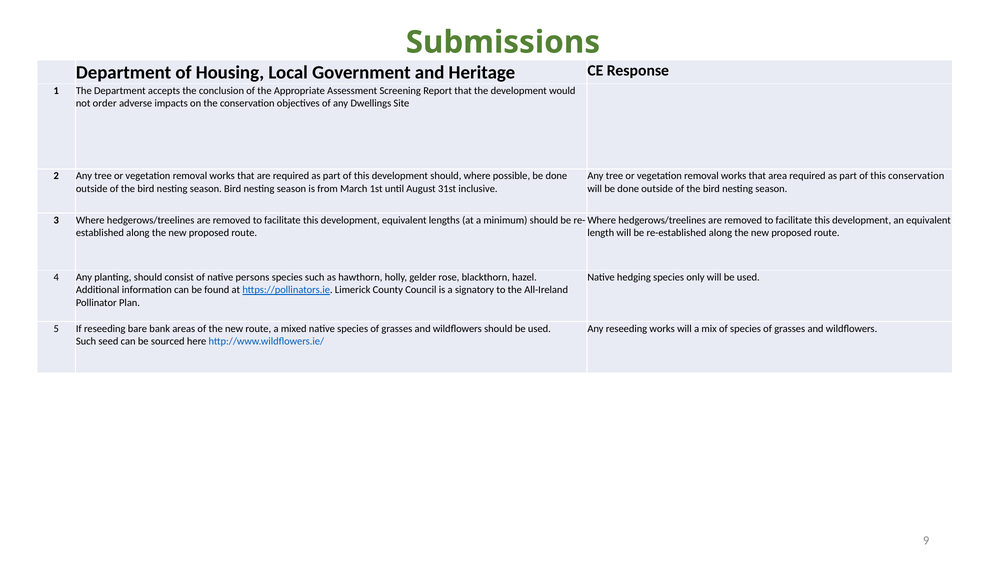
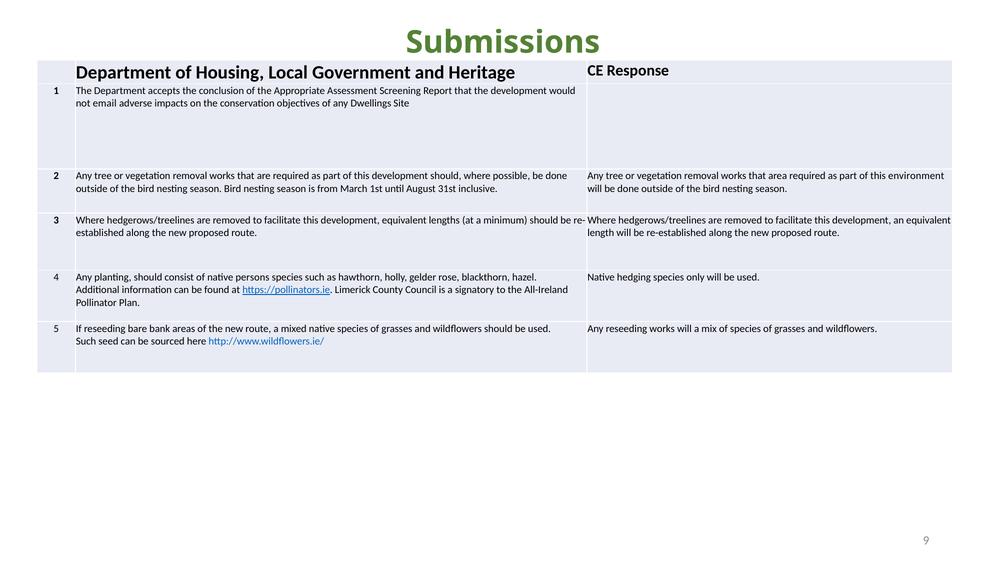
order: order -> email
this conservation: conservation -> environment
